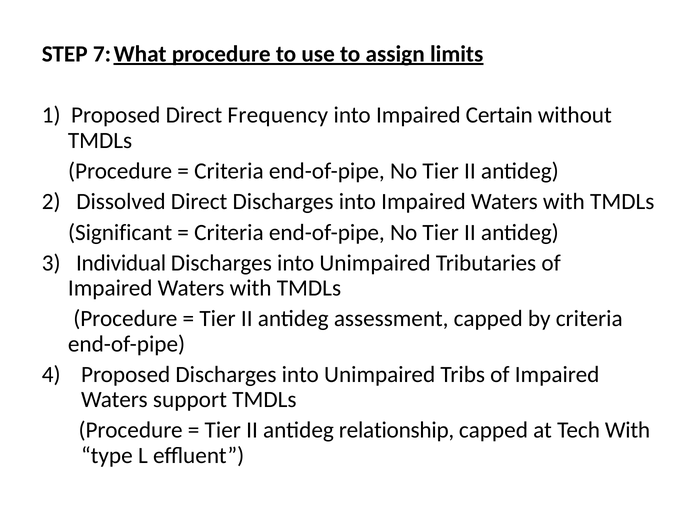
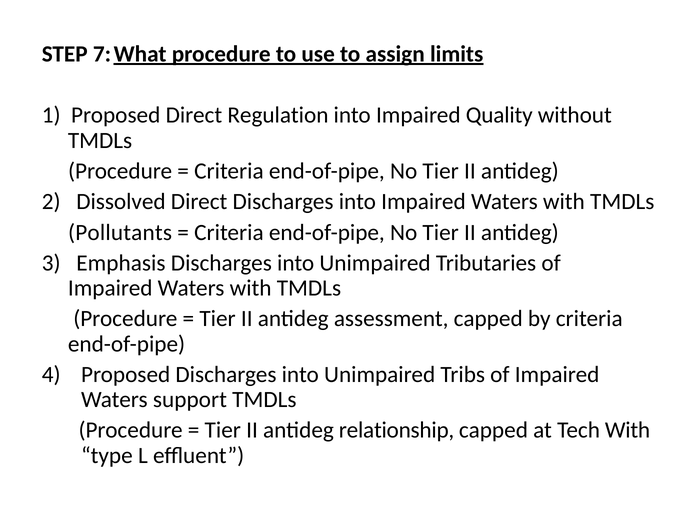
Frequency: Frequency -> Regulation
Certain: Certain -> Quality
Significant: Significant -> Pollutants
Individual: Individual -> Emphasis
